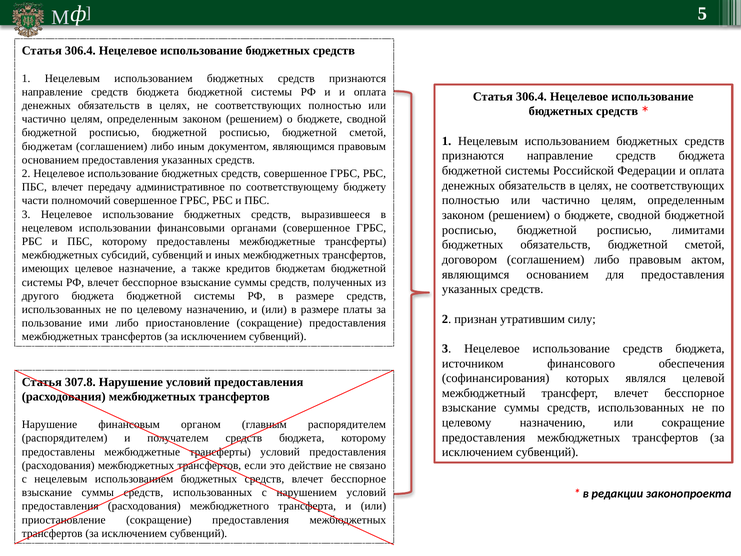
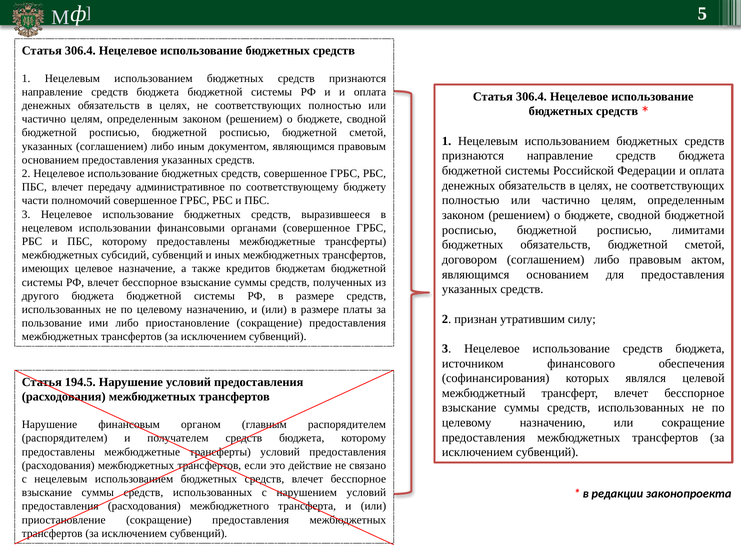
бюджетам at (47, 146): бюджетам -> указанных
307.8: 307.8 -> 194.5
